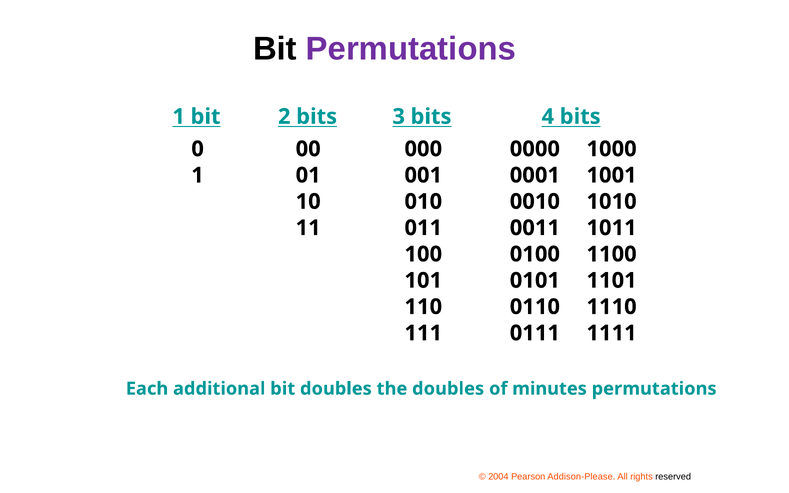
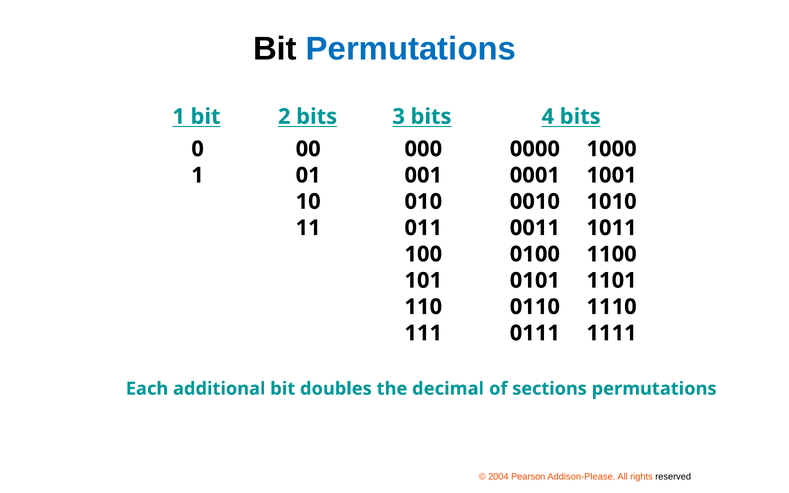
Permutations at (411, 49) colour: purple -> blue
the doubles: doubles -> decimal
minutes: minutes -> sections
